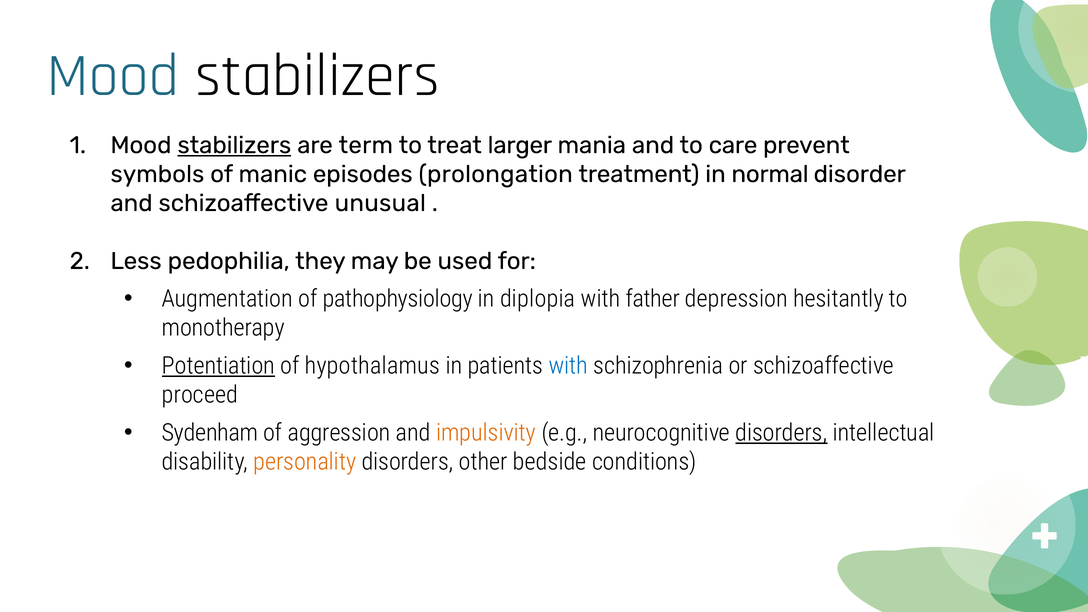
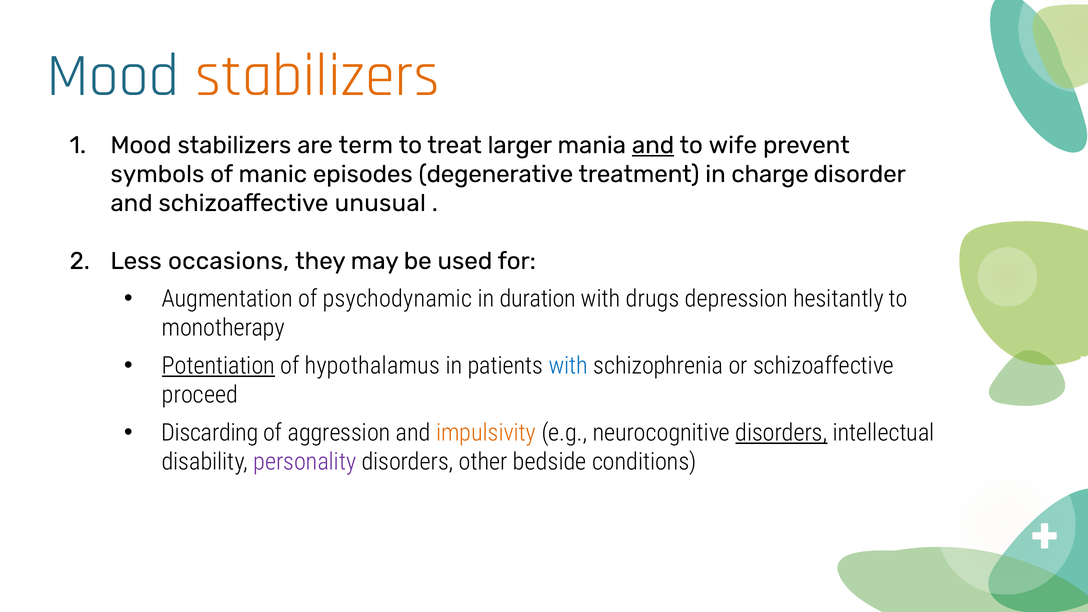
stabilizers at (317, 75) colour: black -> orange
stabilizers at (234, 145) underline: present -> none
and at (653, 145) underline: none -> present
care: care -> wife
prolongation: prolongation -> degenerative
normal: normal -> charge
pedophilia: pedophilia -> occasions
pathophysiology: pathophysiology -> psychodynamic
diplopia: diplopia -> duration
father: father -> drugs
Sydenham: Sydenham -> Discarding
personality colour: orange -> purple
